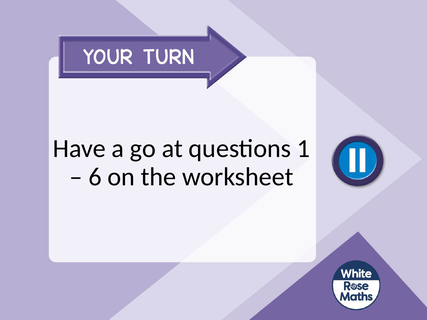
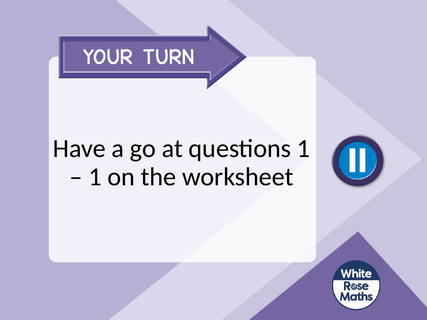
6 at (95, 177): 6 -> 1
